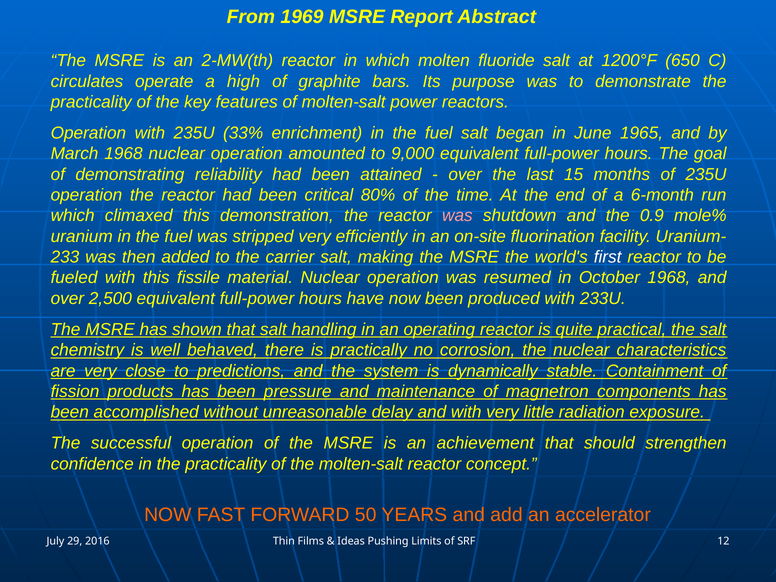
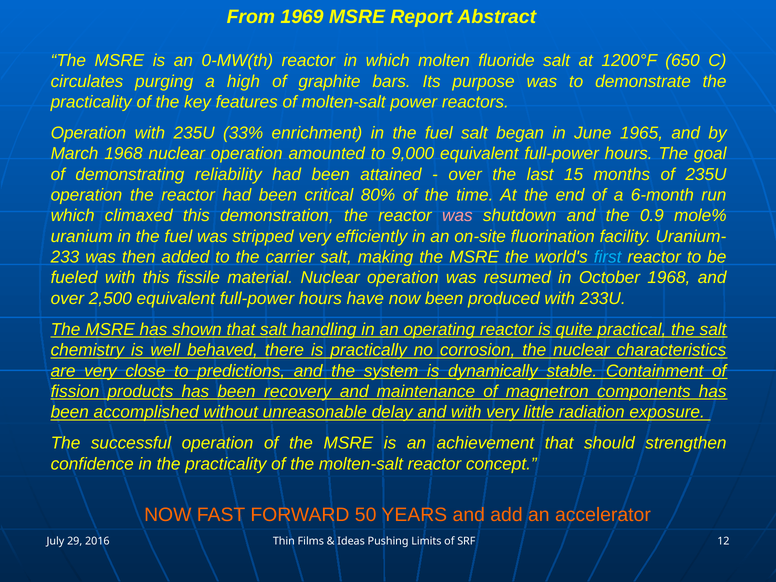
2-MW(th: 2-MW(th -> 0-MW(th
operate: operate -> purging
first colour: white -> light blue
pressure: pressure -> recovery
